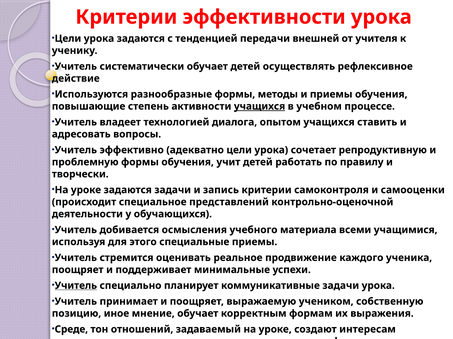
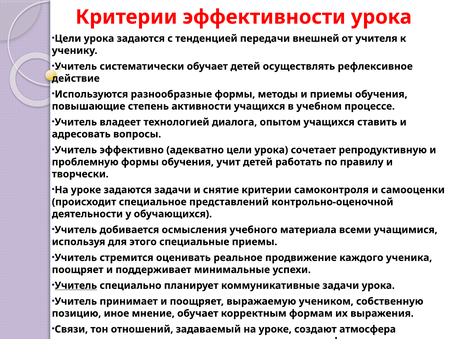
учащихся at (260, 107) underline: present -> none
запись: запись -> снятие
Среде: Среде -> Связи
интересам: интересам -> атмосфера
